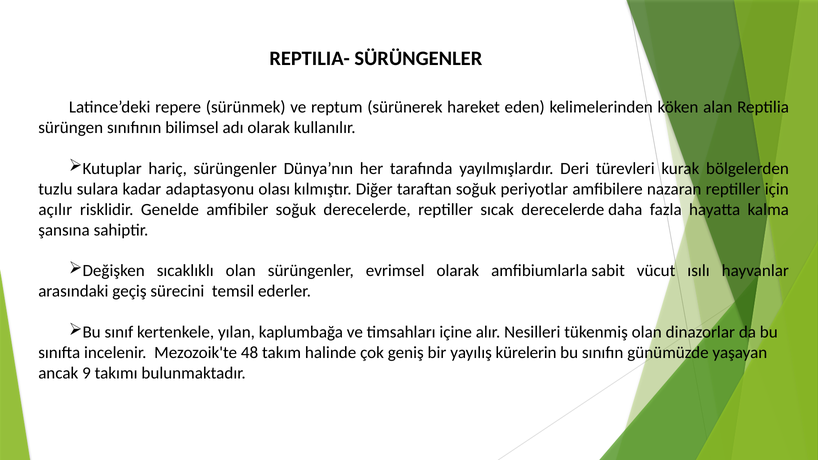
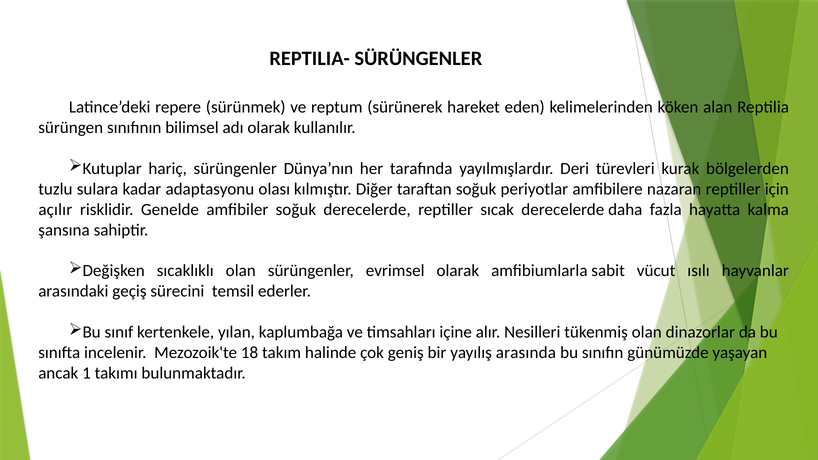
48: 48 -> 18
kürelerin: kürelerin -> arasında
9: 9 -> 1
